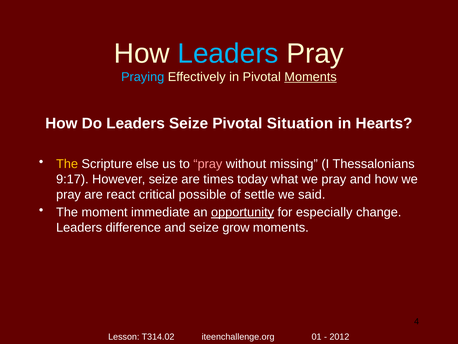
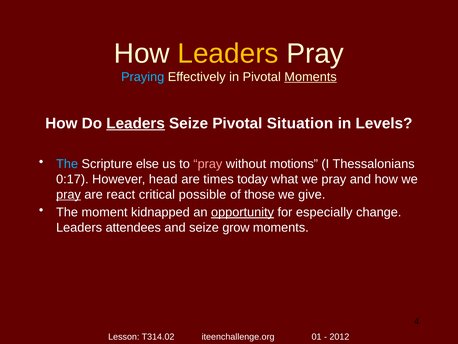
Leaders at (228, 53) colour: light blue -> yellow
Leaders at (136, 123) underline: none -> present
Hearts: Hearts -> Levels
The at (67, 164) colour: yellow -> light blue
missing: missing -> motions
9:17: 9:17 -> 0:17
However seize: seize -> head
pray at (68, 194) underline: none -> present
settle: settle -> those
said: said -> give
immediate: immediate -> kidnapped
difference: difference -> attendees
